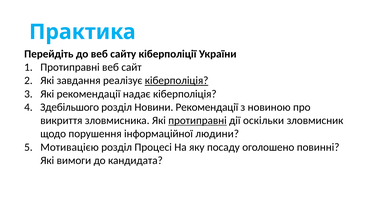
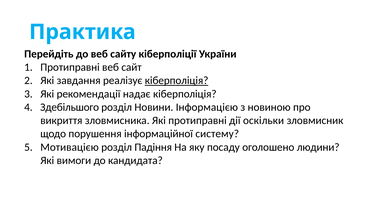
Новини Рекомендації: Рекомендації -> Інформацією
протиправні at (197, 121) underline: present -> none
людини: людини -> систему
Процесі: Процесі -> Падіння
повинні: повинні -> людини
